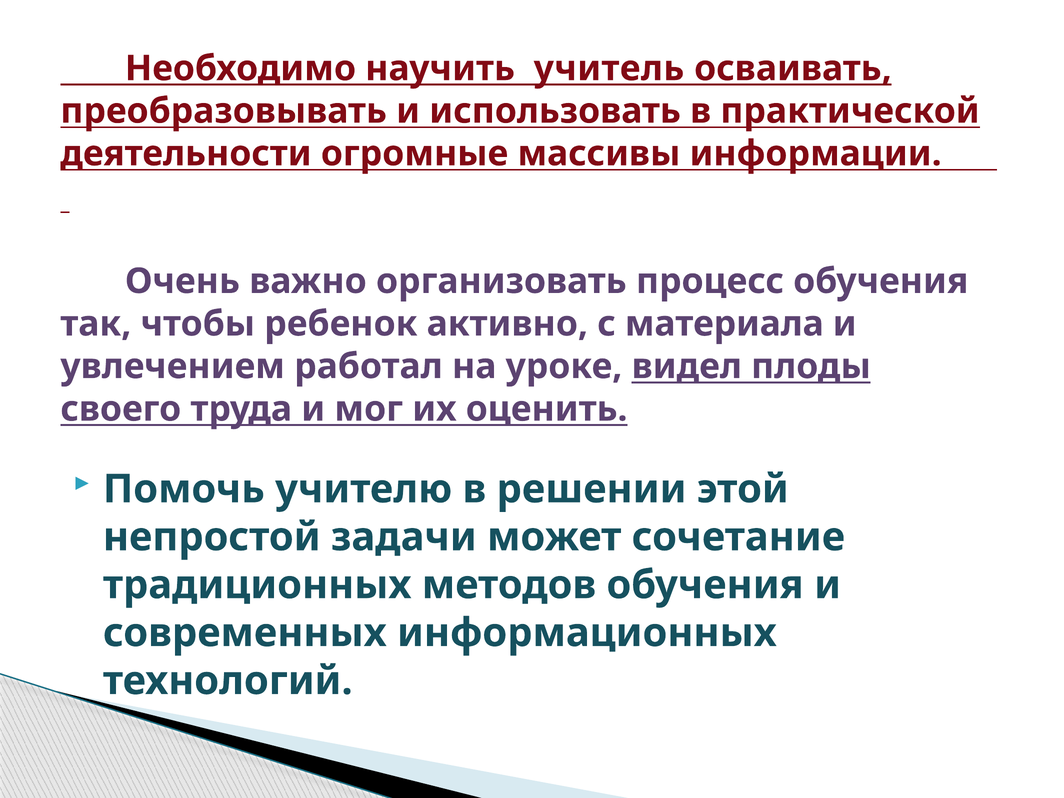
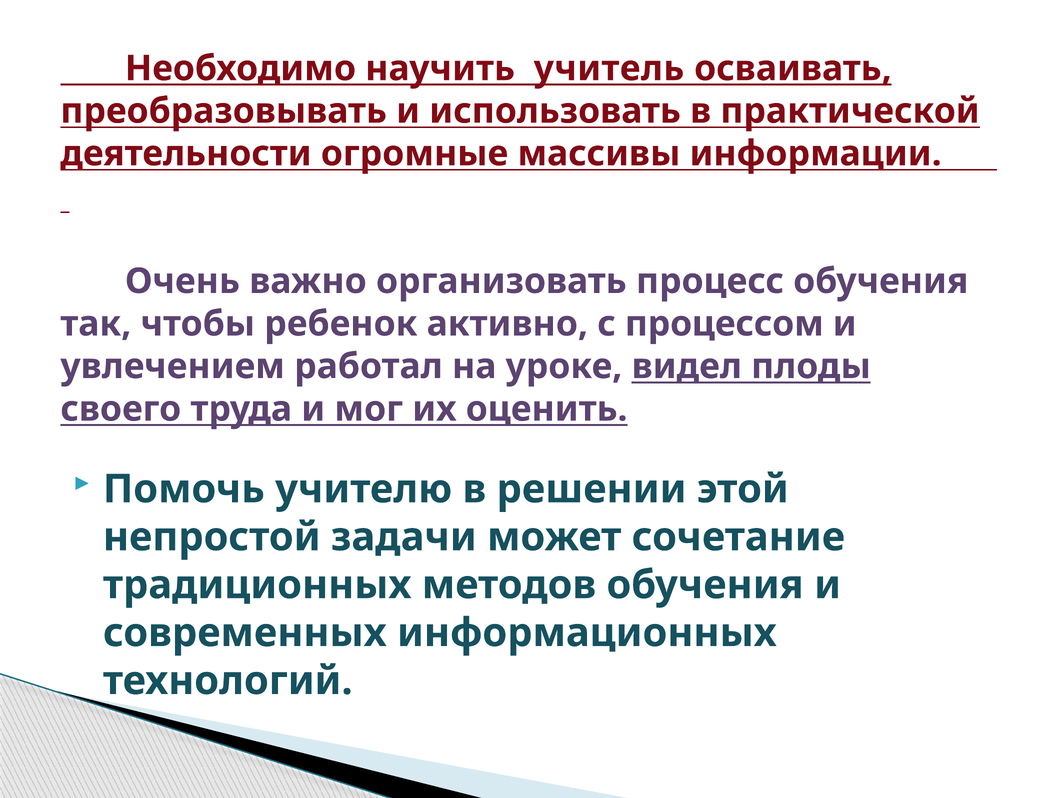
материала: материала -> процессом
